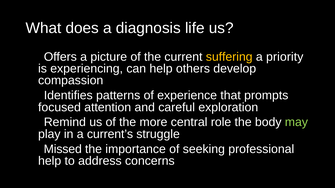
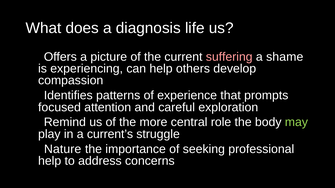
suffering colour: yellow -> pink
priority: priority -> shame
Missed: Missed -> Nature
